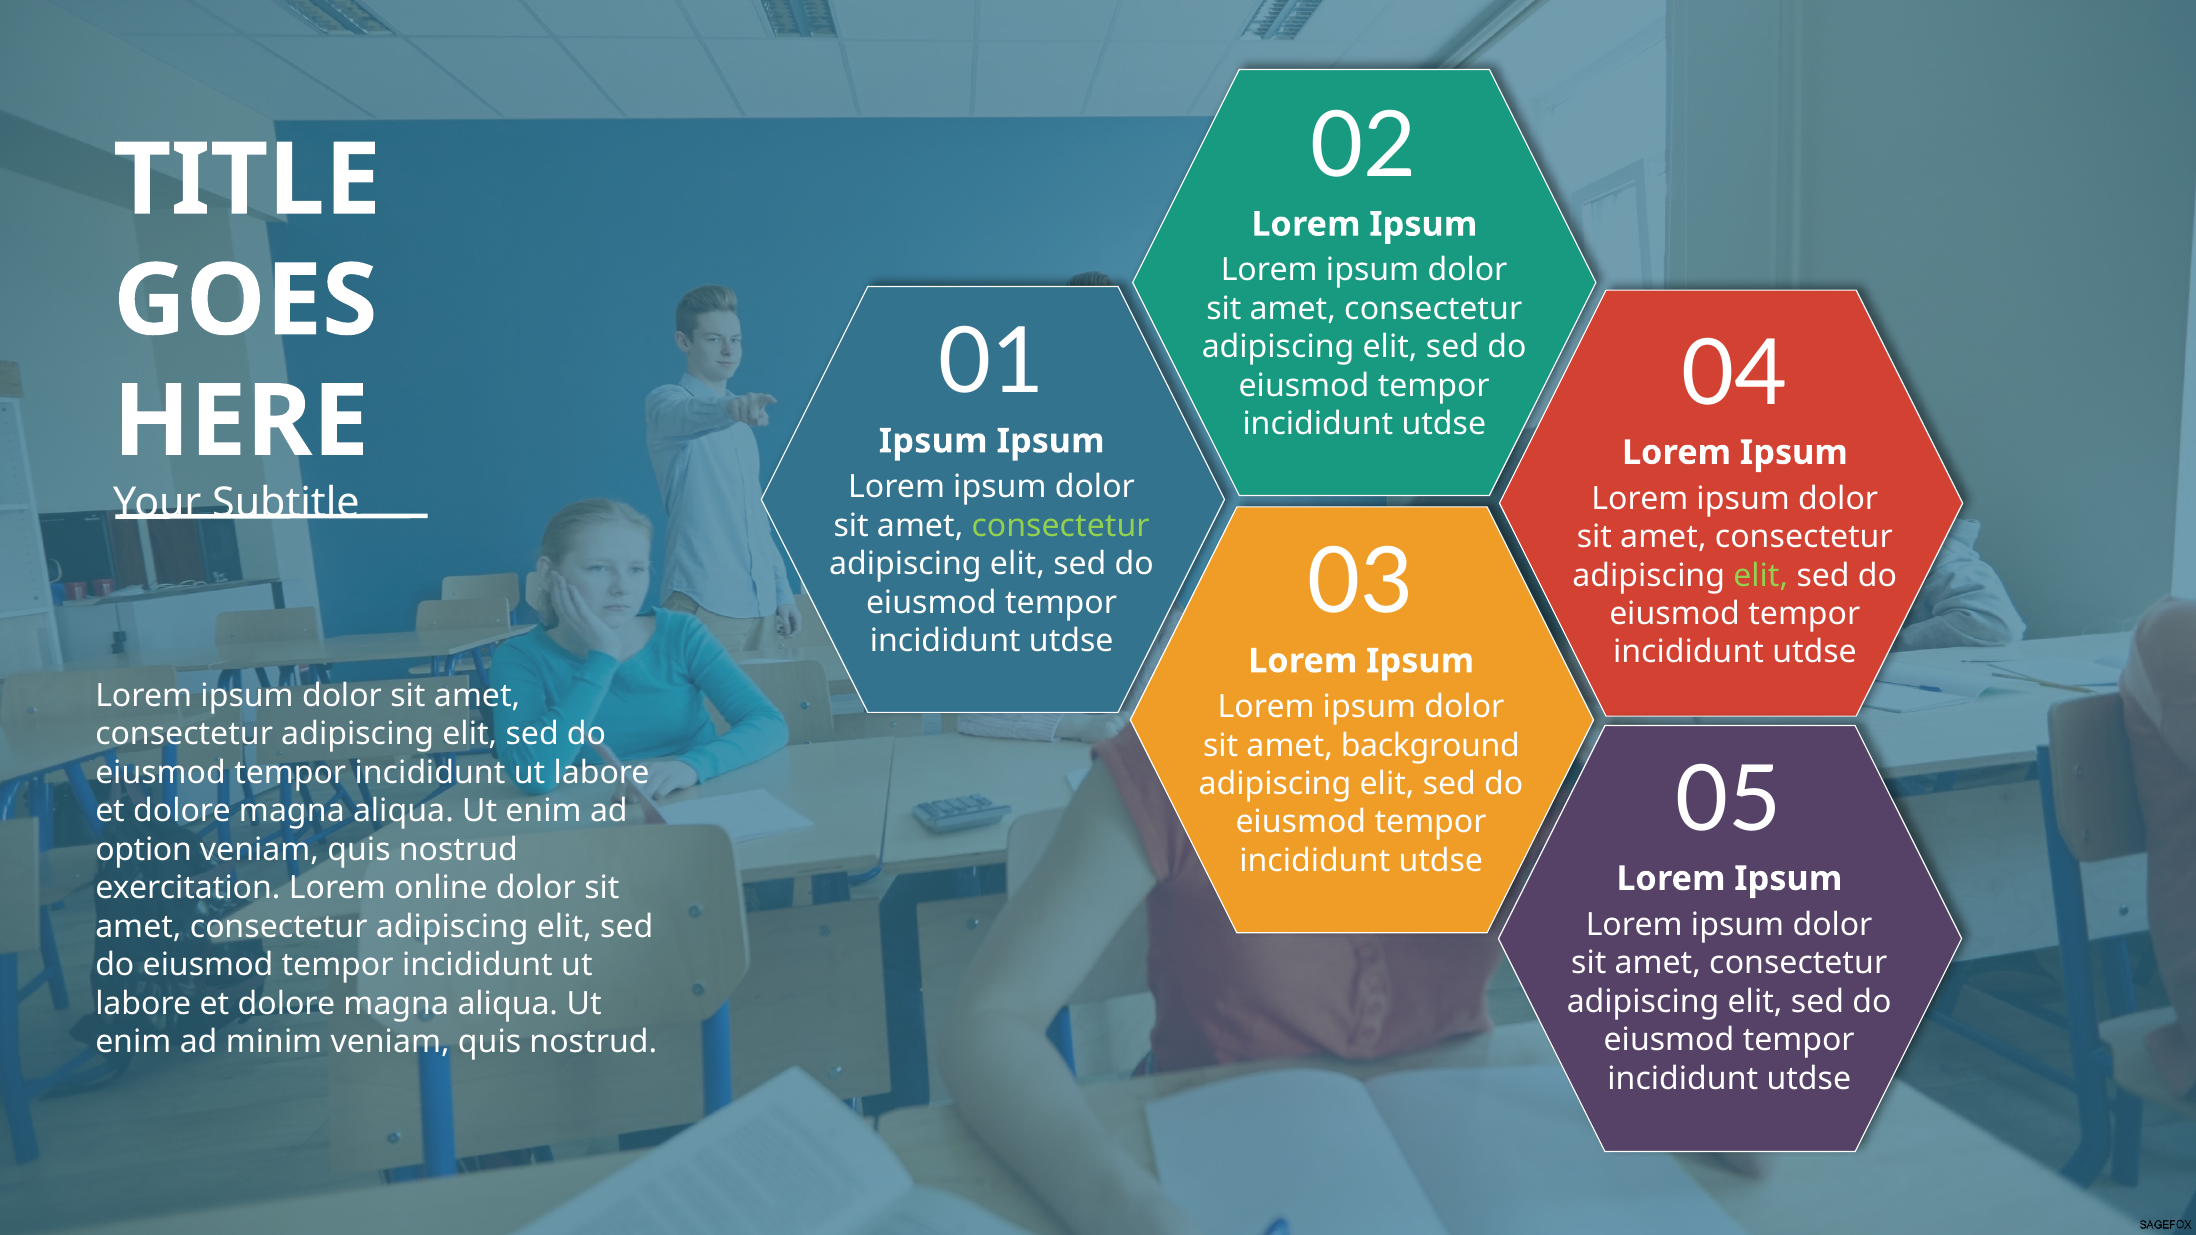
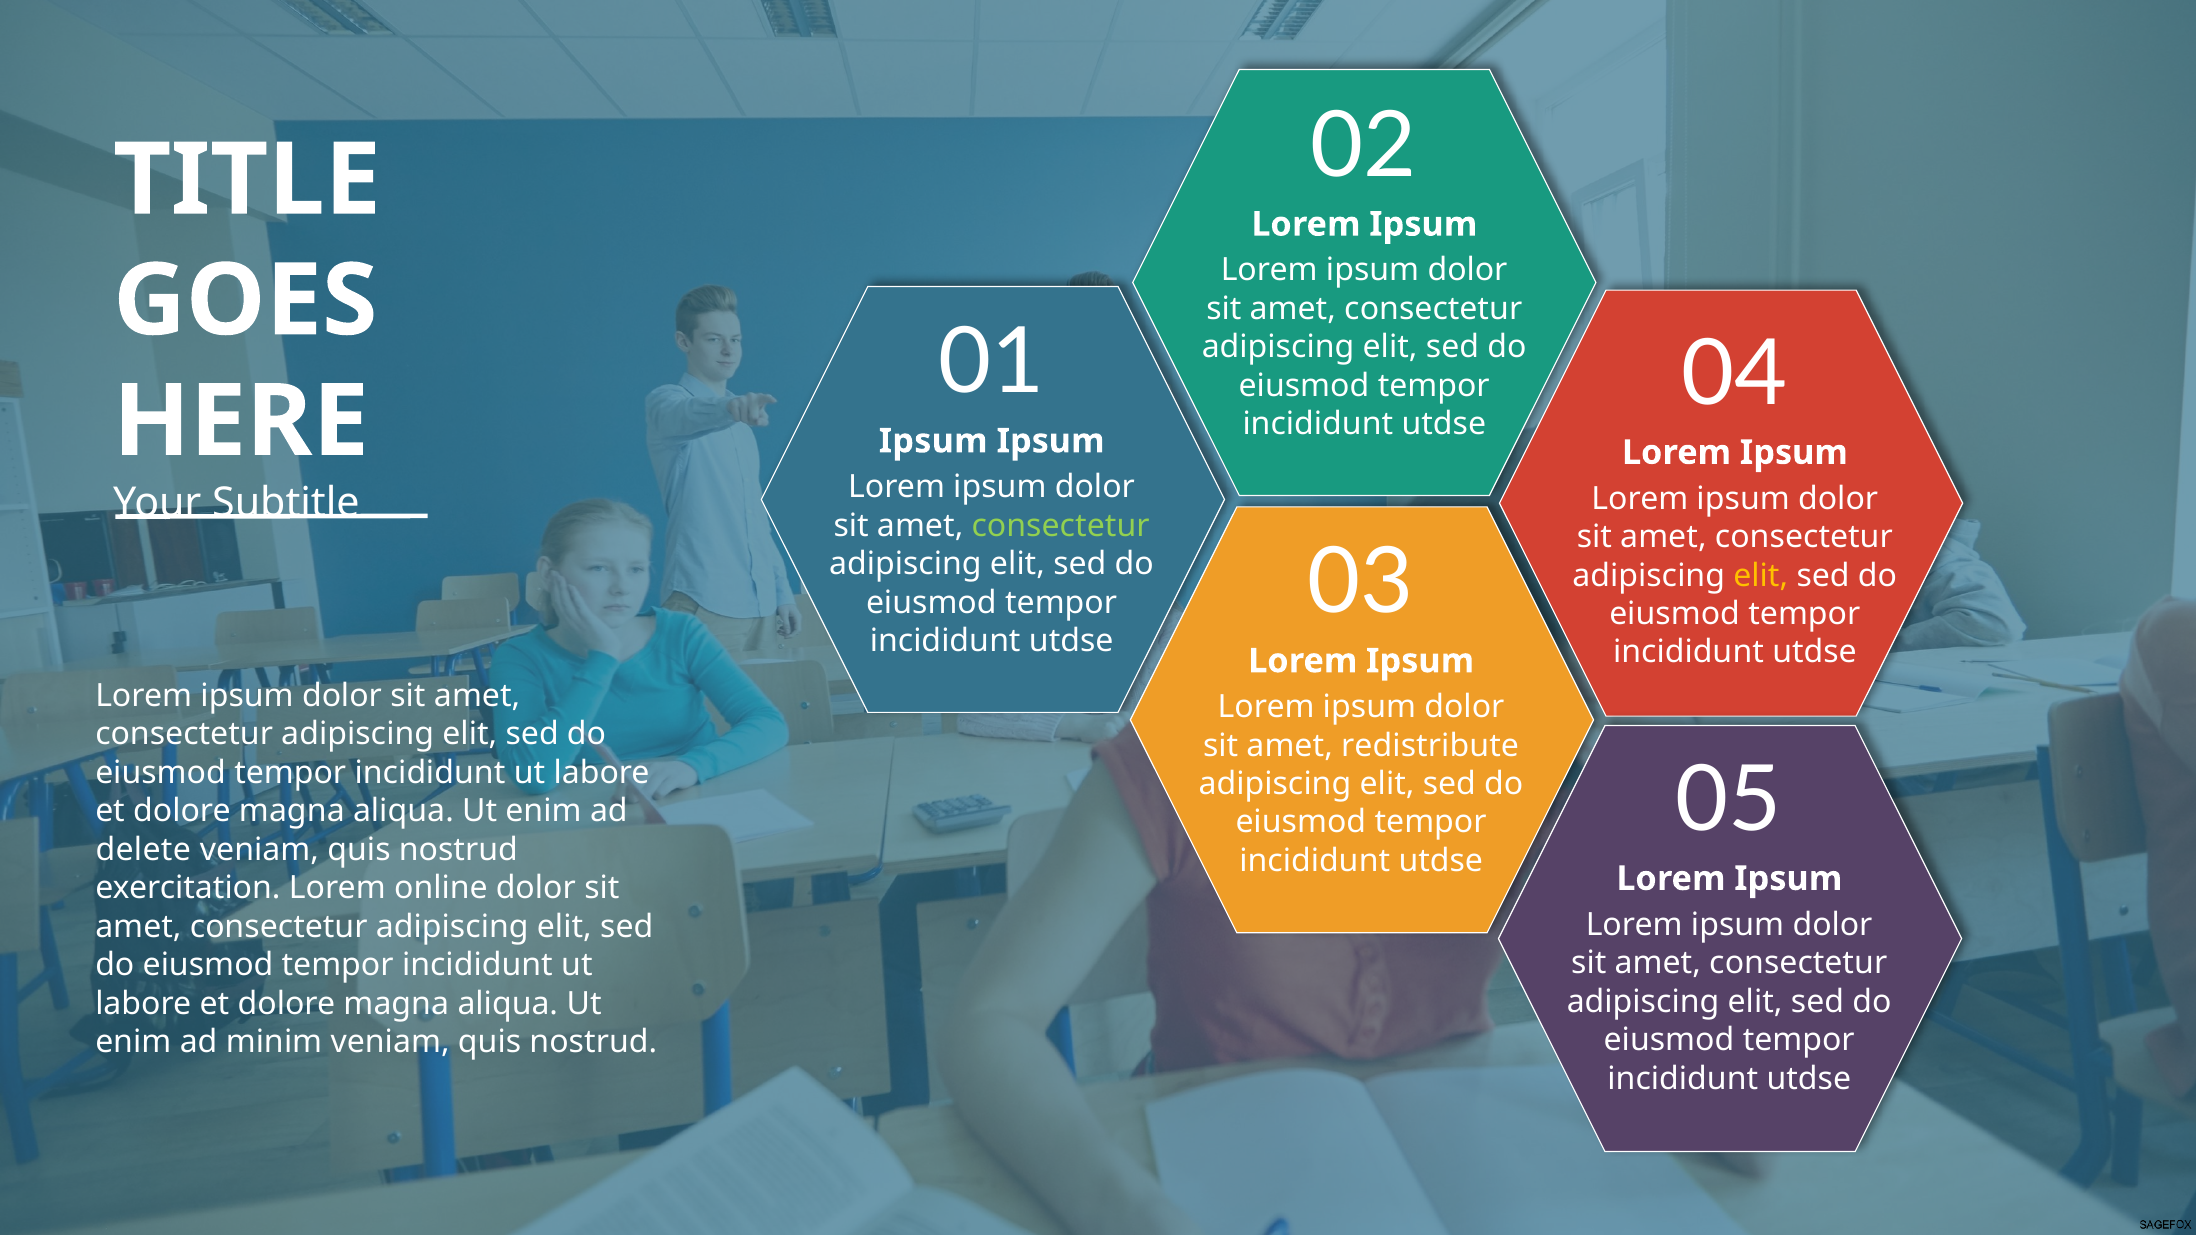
elit at (1761, 576) colour: light green -> yellow
background: background -> redistribute
option: option -> delete
